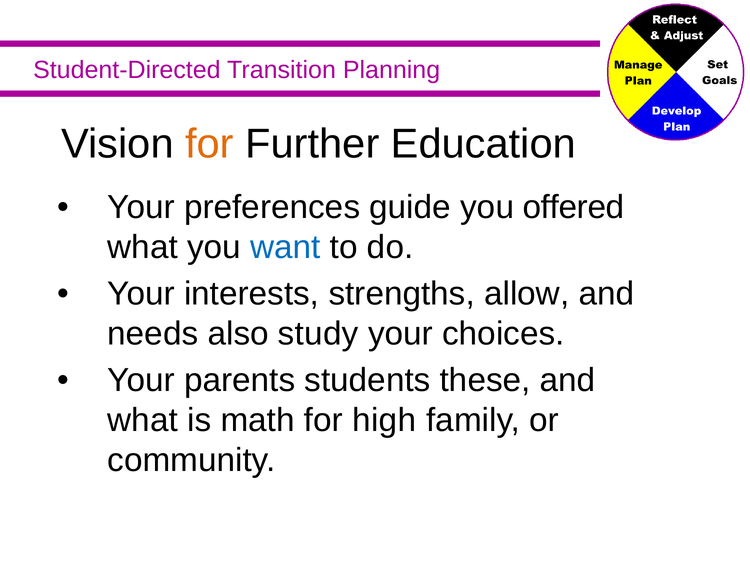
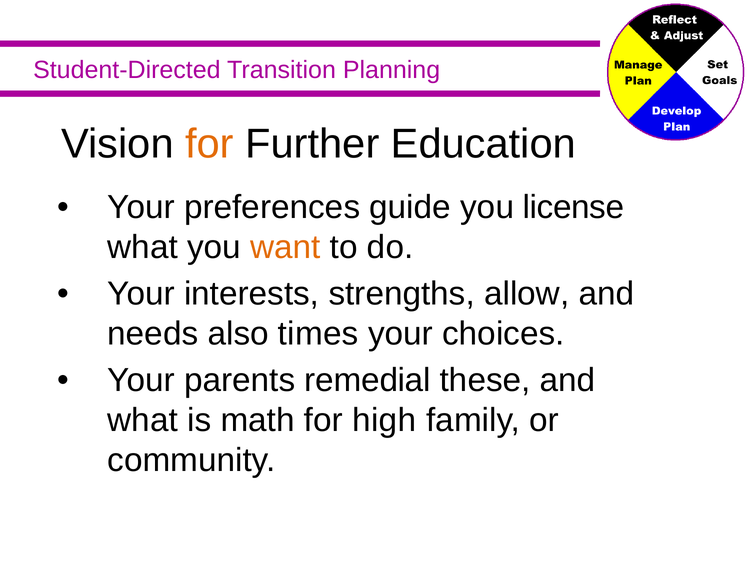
offered: offered -> license
want colour: blue -> orange
study: study -> times
students: students -> remedial
